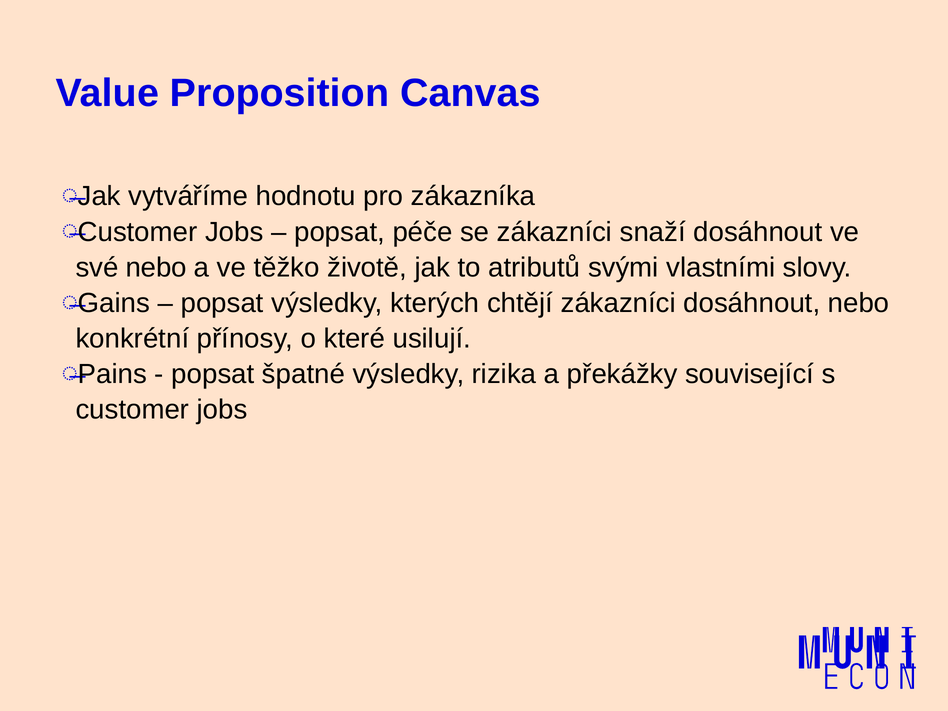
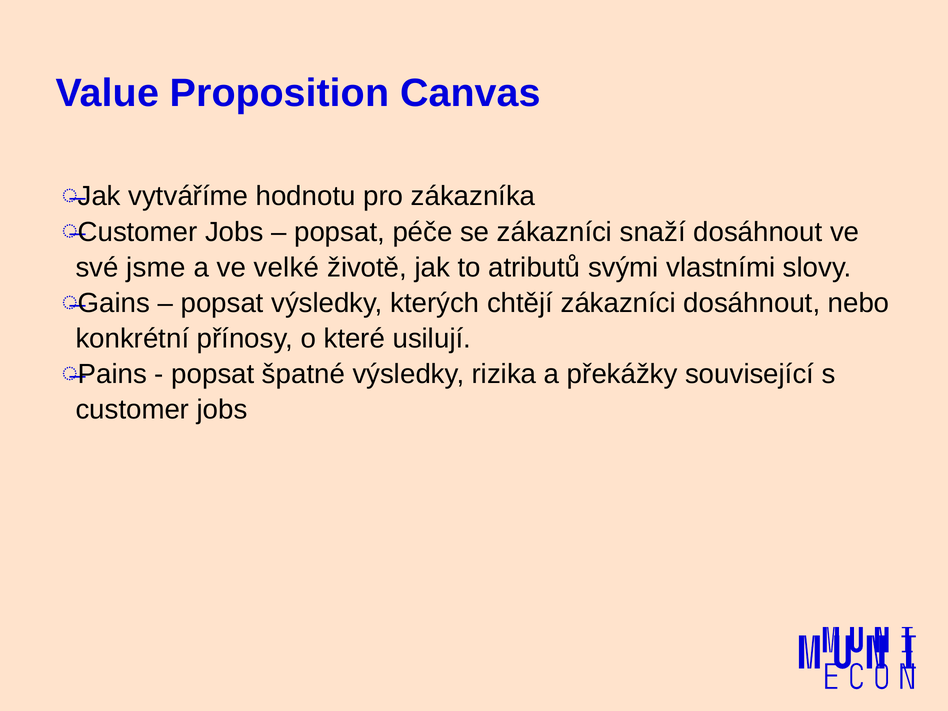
své nebo: nebo -> jsme
těžko: těžko -> velké
